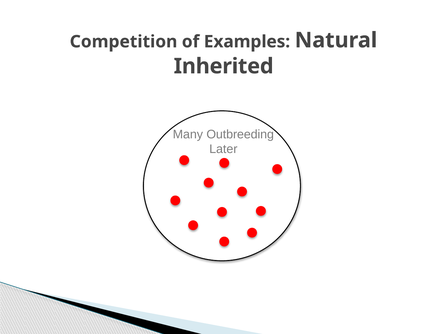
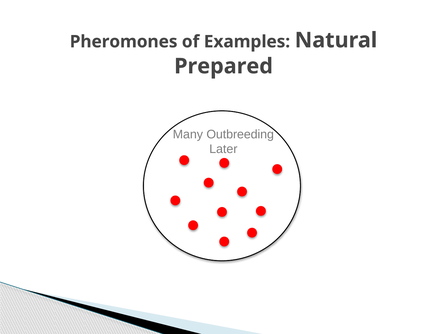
Competition: Competition -> Pheromones
Inherited: Inherited -> Prepared
